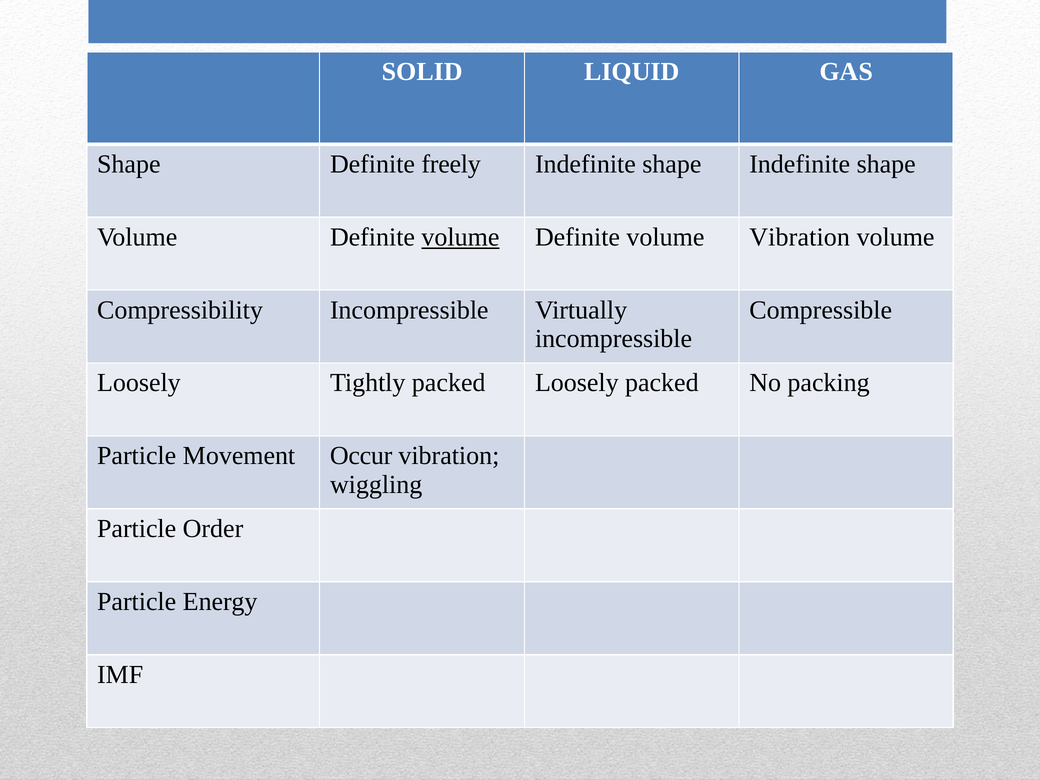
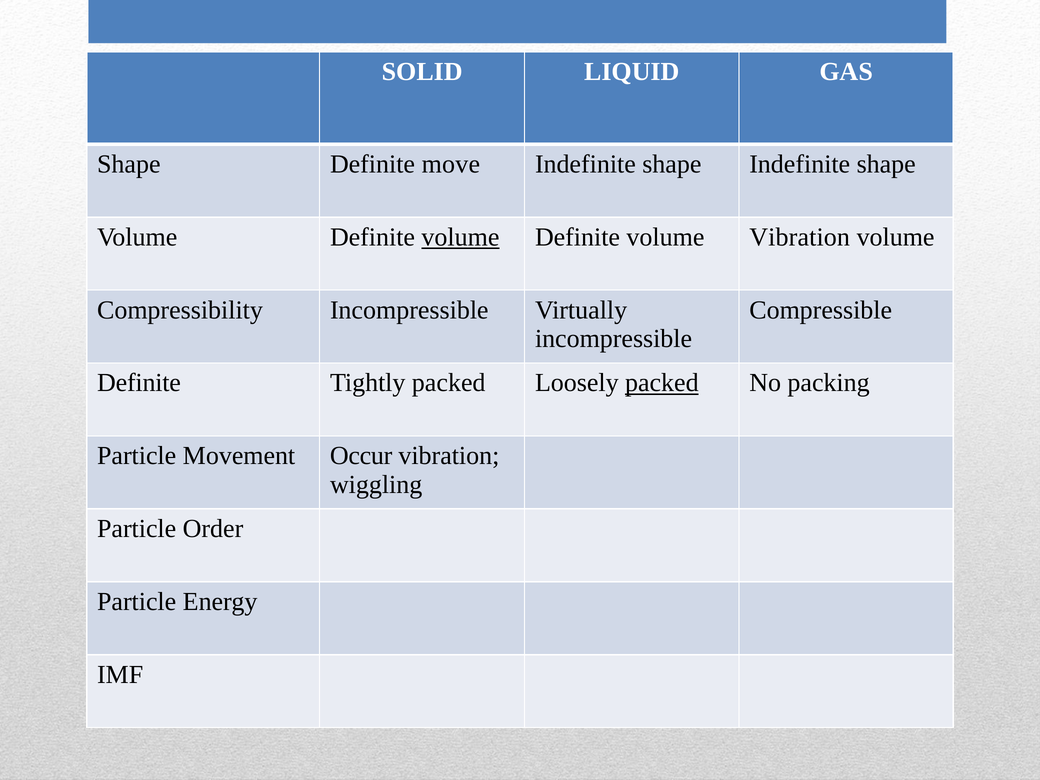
freely: freely -> move
Loosely at (139, 383): Loosely -> Definite
packed at (662, 383) underline: none -> present
